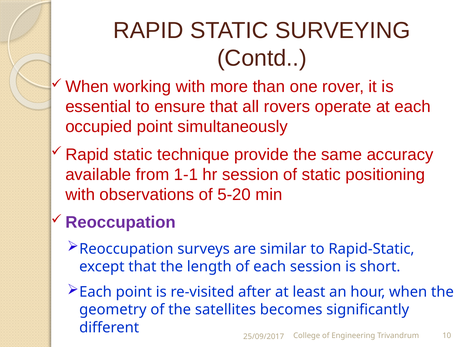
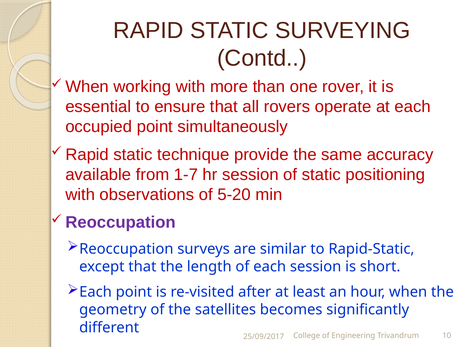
1-1: 1-1 -> 1-7
